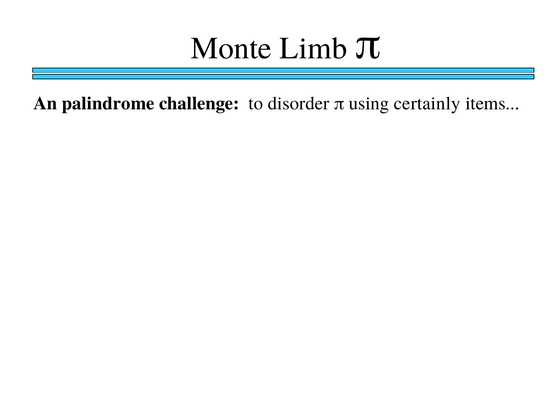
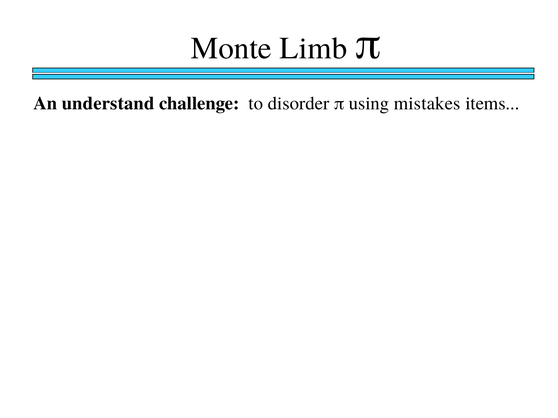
palindrome: palindrome -> understand
certainly: certainly -> mistakes
